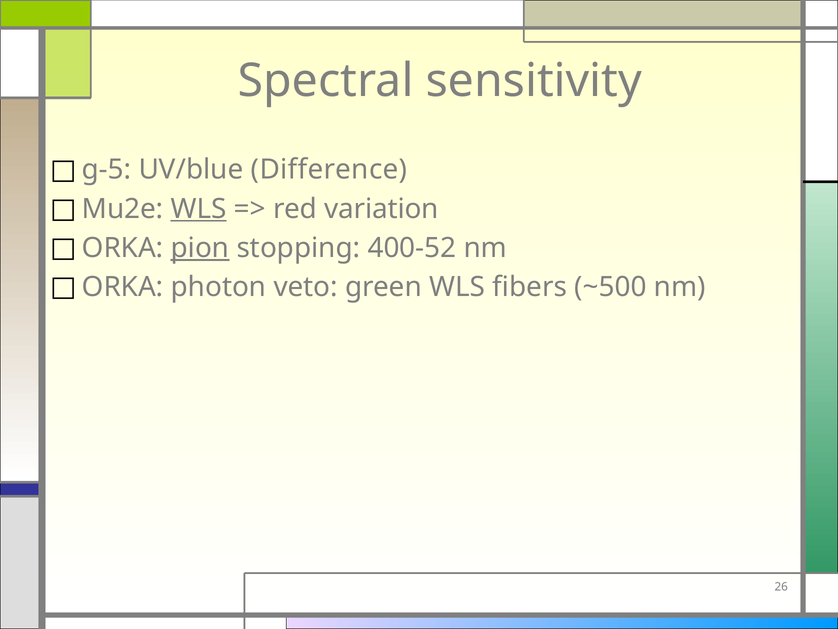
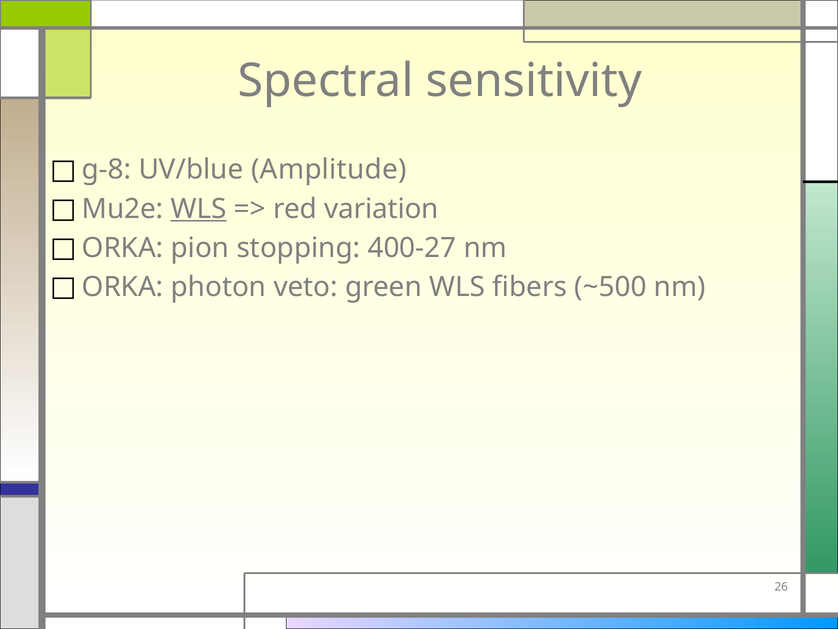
g-5: g-5 -> g-8
Difference: Difference -> Amplitude
pion underline: present -> none
400-52: 400-52 -> 400-27
